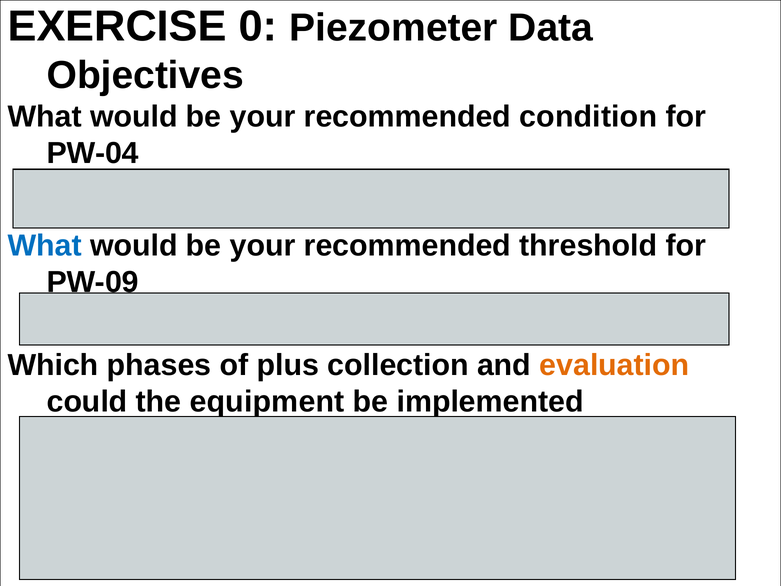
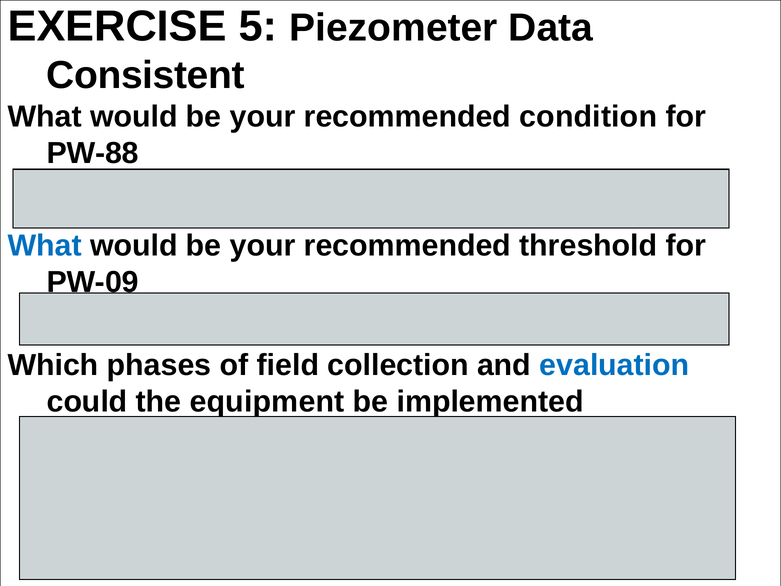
EXERCISE 0: 0 -> 5
Objectives: Objectives -> Consistent
PW-04: PW-04 -> PW-88
of plus: plus -> field
evaluation at (614, 365) colour: orange -> blue
